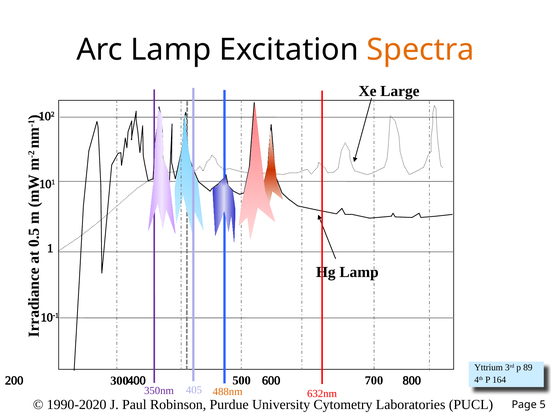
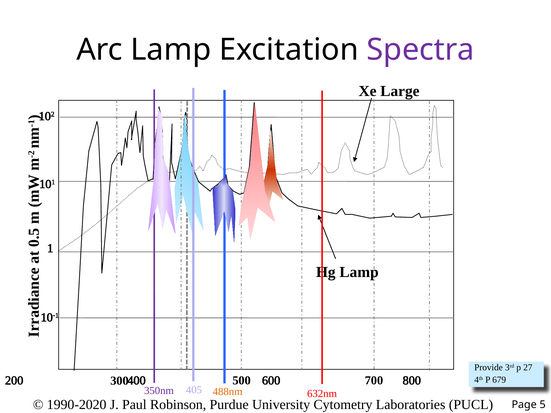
Spectra colour: orange -> purple
Yttrium: Yttrium -> Provide
89: 89 -> 27
164: 164 -> 679
